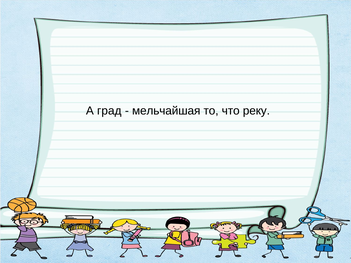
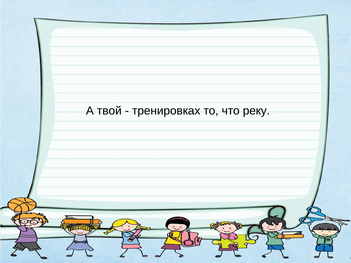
град: град -> твой
мельчайшая: мельчайшая -> тренировках
